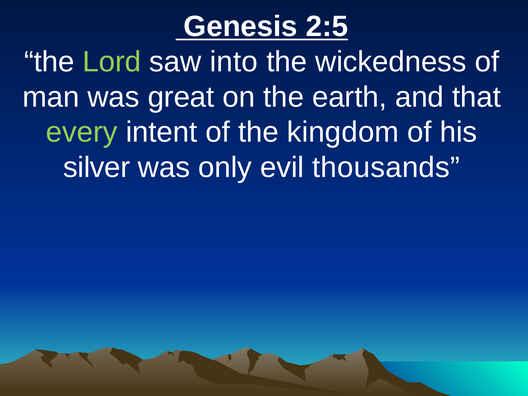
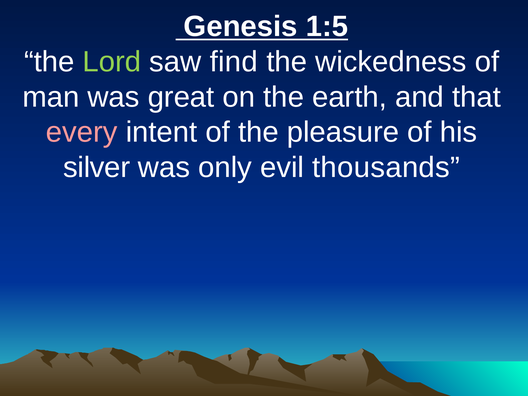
2:5: 2:5 -> 1:5
into: into -> find
every colour: light green -> pink
kingdom: kingdom -> pleasure
